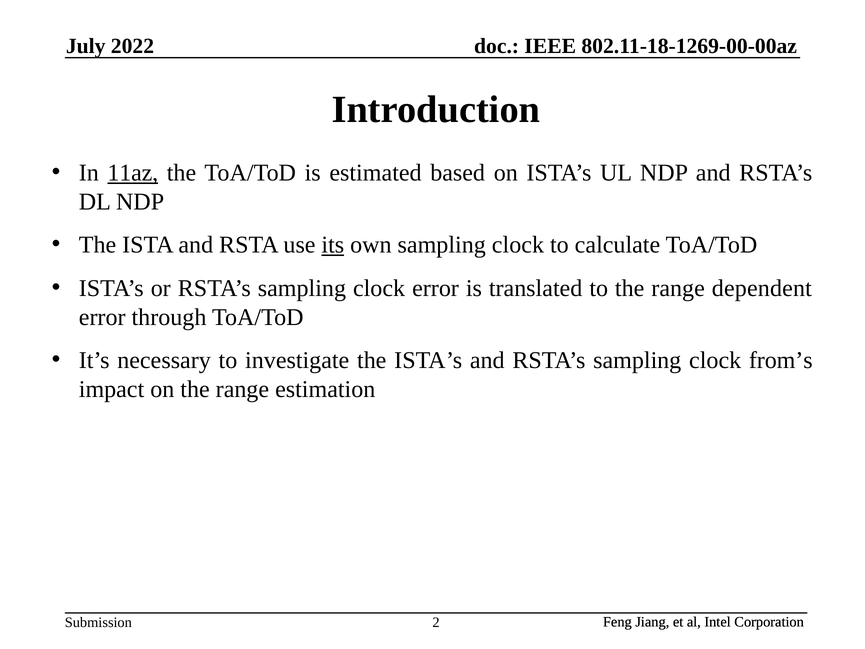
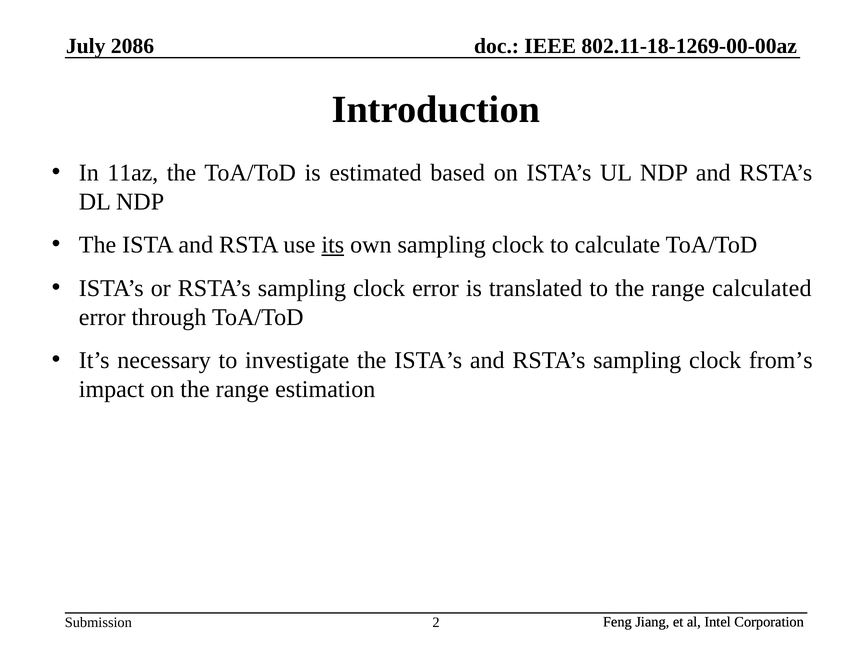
2022: 2022 -> 2086
11az underline: present -> none
dependent: dependent -> calculated
